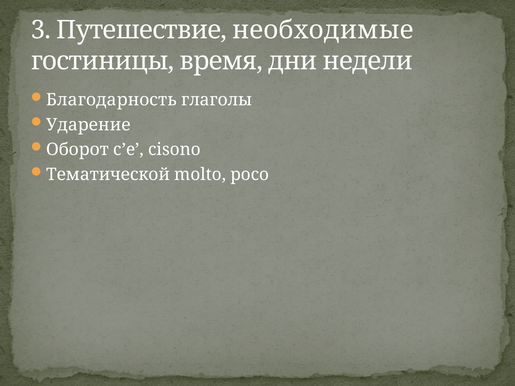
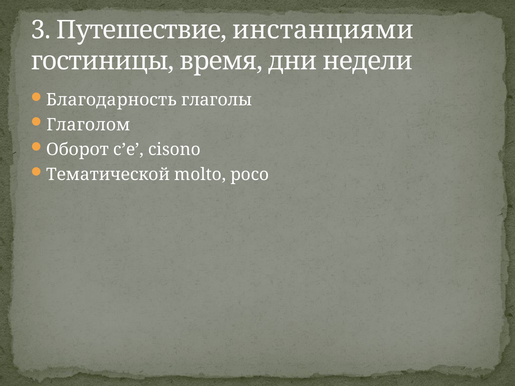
необходимые: необходимые -> инстанциями
Ударение: Ударение -> Глаголом
